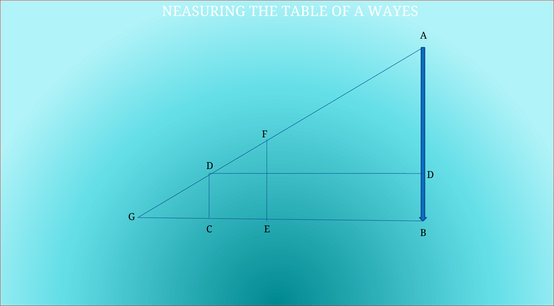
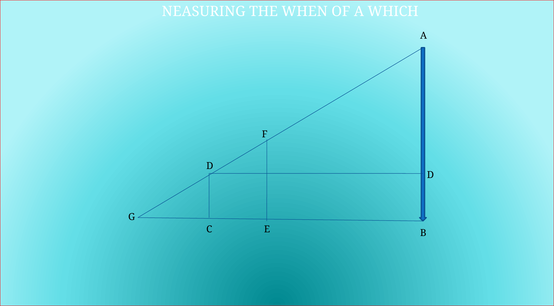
TABLE: TABLE -> WHEN
WAYES: WAYES -> WHICH
